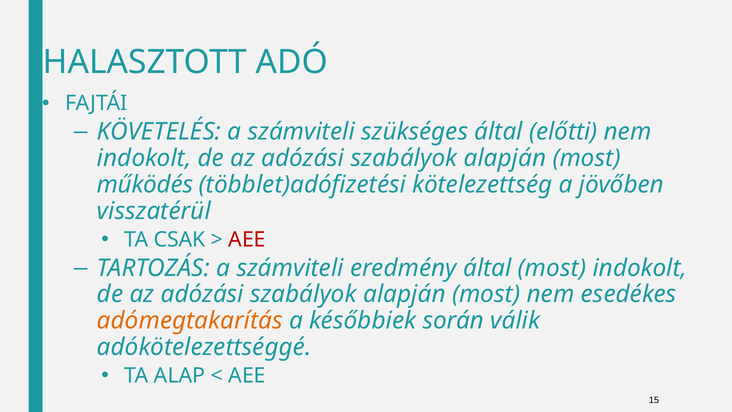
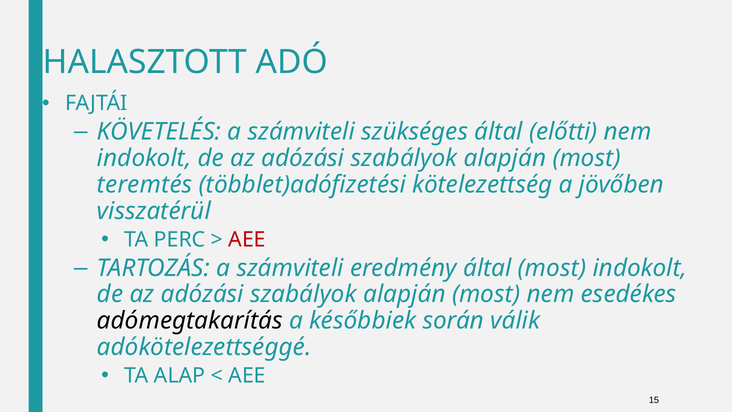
működés: működés -> teremtés
CSAK: CSAK -> PERC
adómegtakarítás colour: orange -> black
